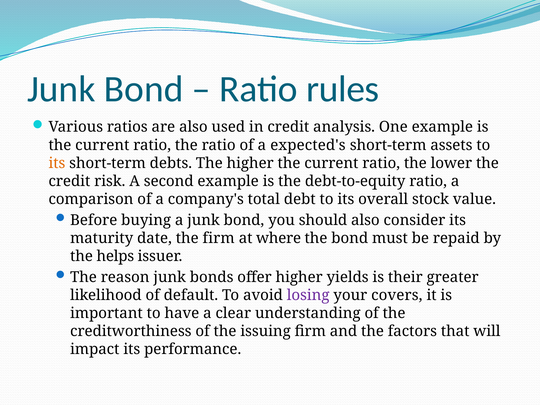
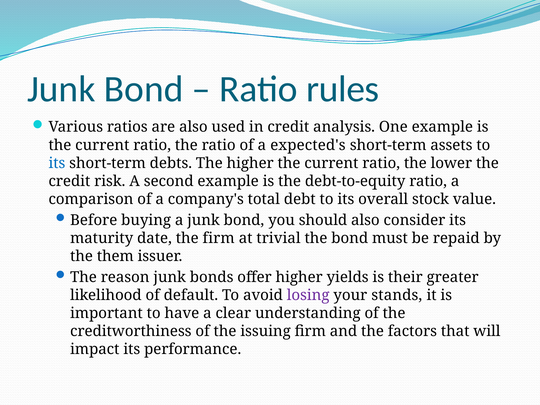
its at (57, 163) colour: orange -> blue
where: where -> trivial
helps: helps -> them
covers: covers -> stands
